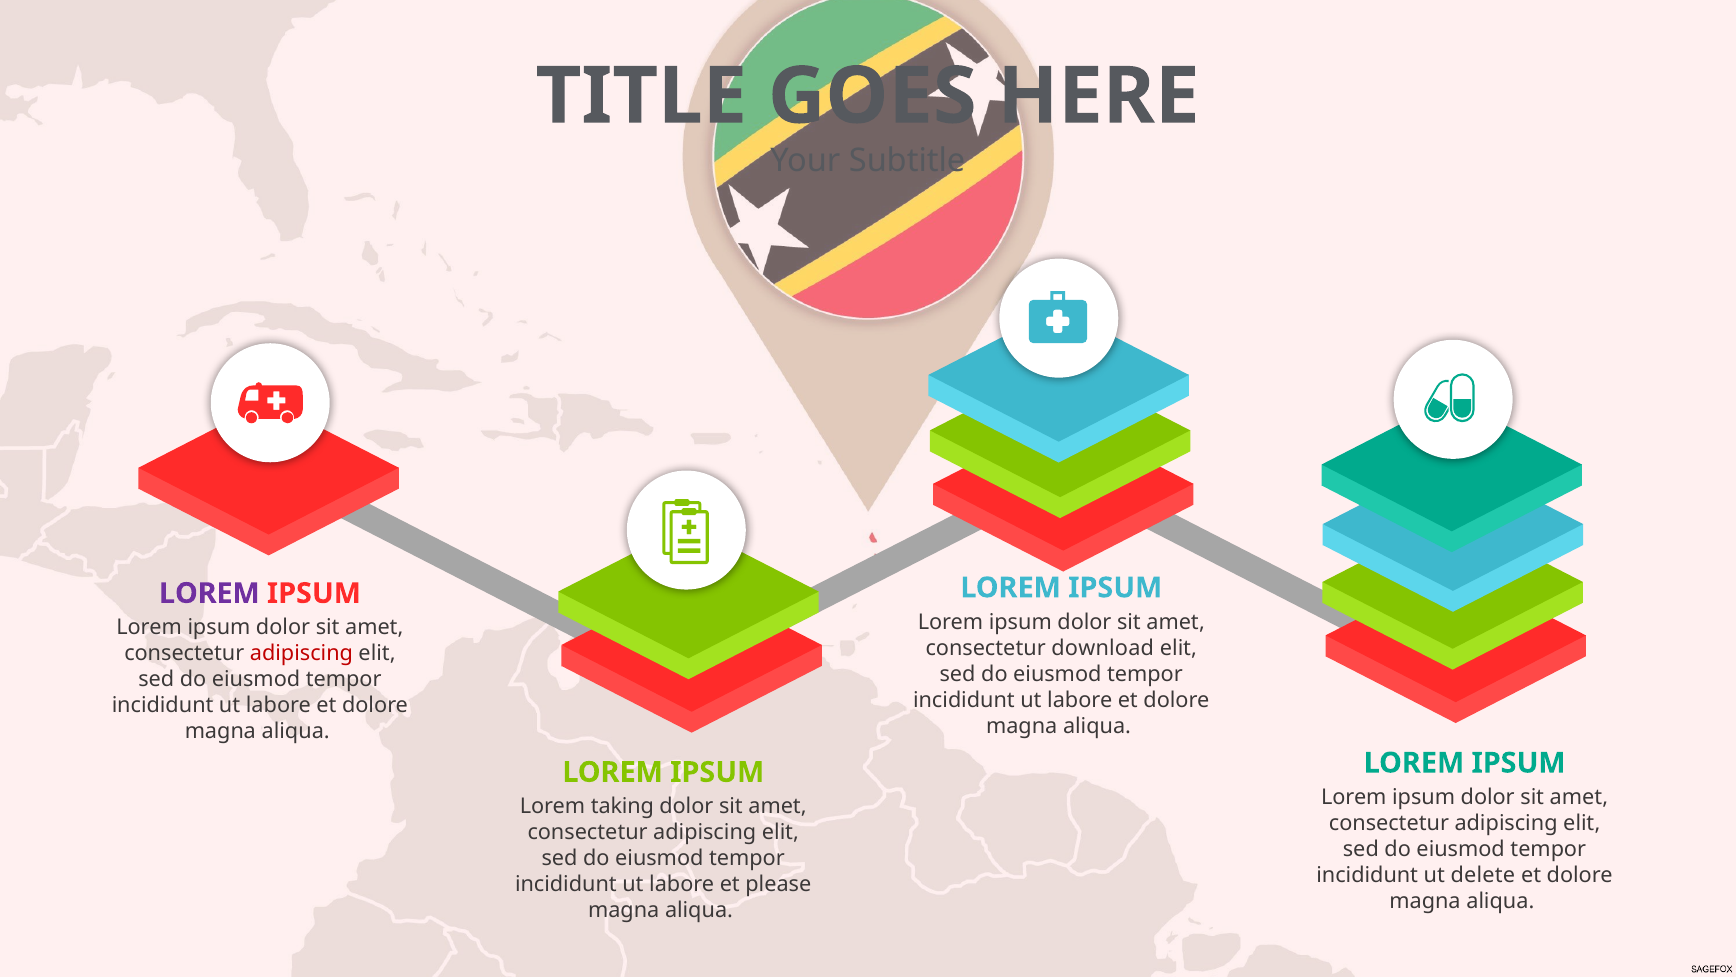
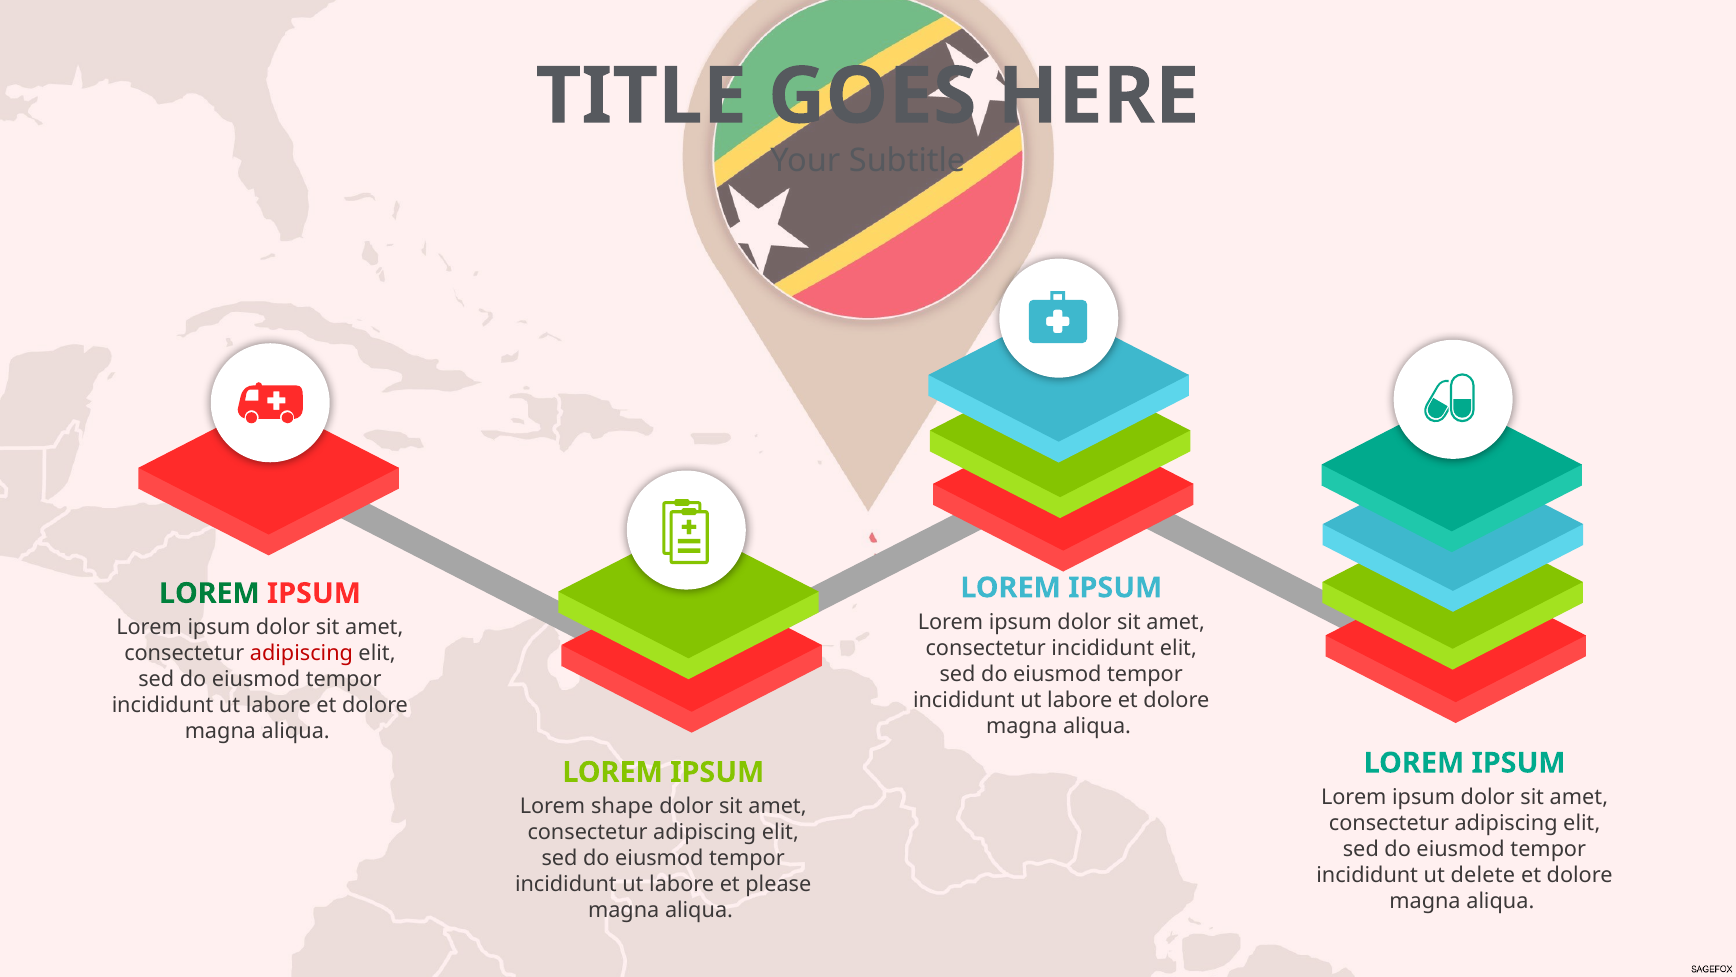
LOREM at (209, 593) colour: purple -> green
consectetur download: download -> incididunt
taking: taking -> shape
